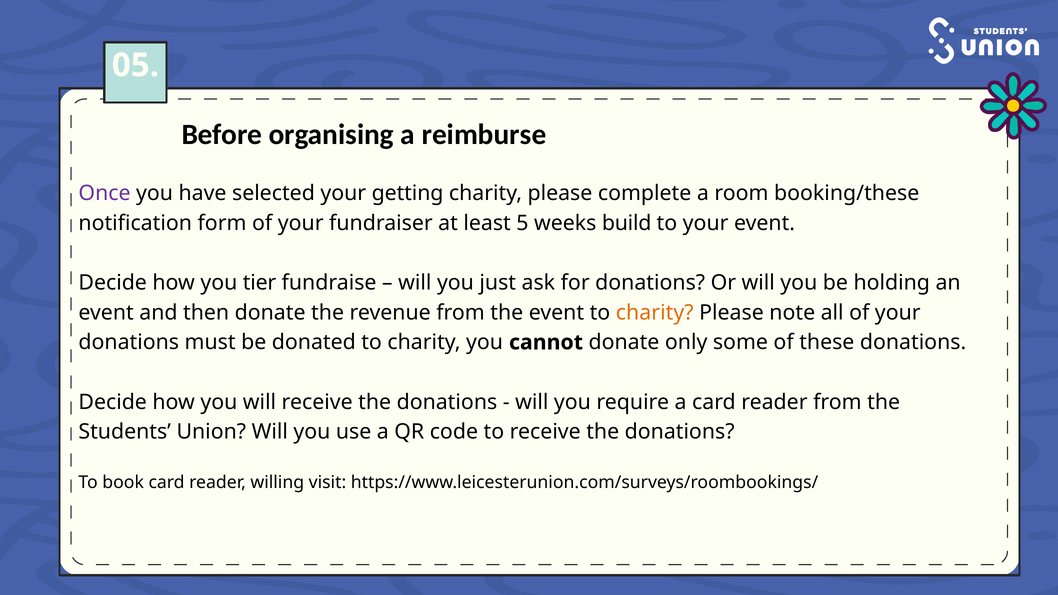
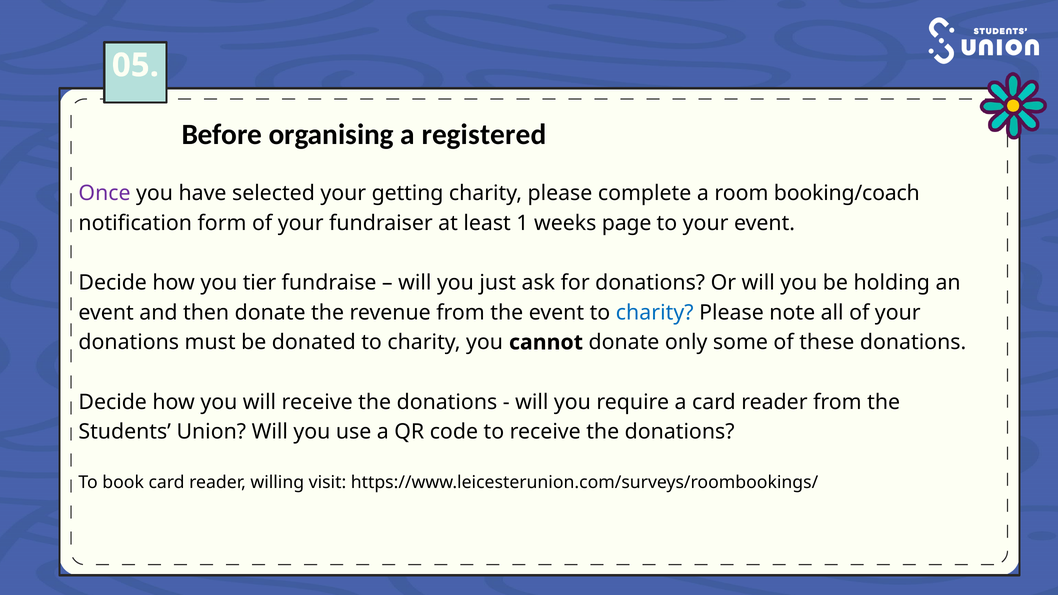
reimburse: reimburse -> registered
booking/these: booking/these -> booking/coach
5: 5 -> 1
build: build -> page
charity at (655, 313) colour: orange -> blue
